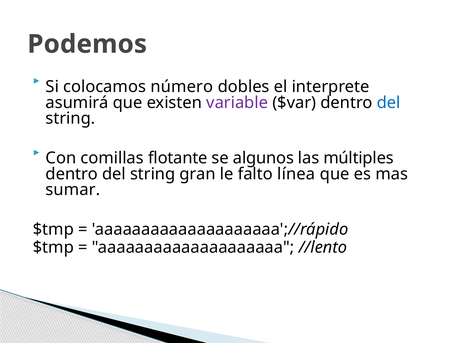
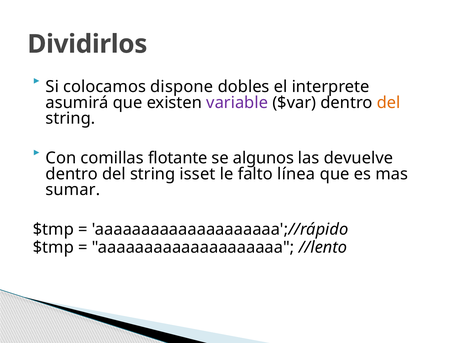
Podemos: Podemos -> Dividirlos
número: número -> dispone
del at (389, 103) colour: blue -> orange
múltiples: múltiples -> devuelve
gran: gran -> isset
